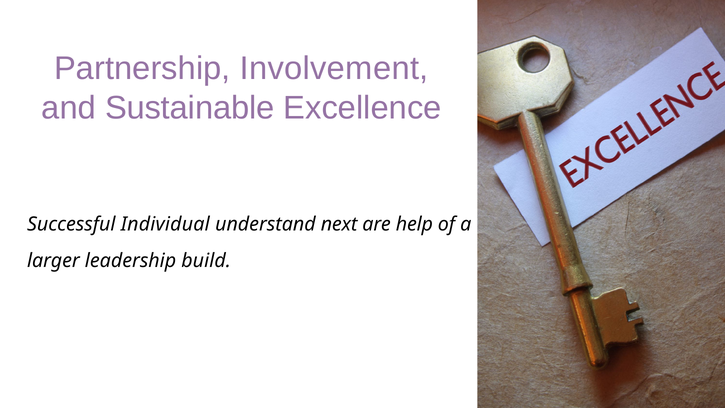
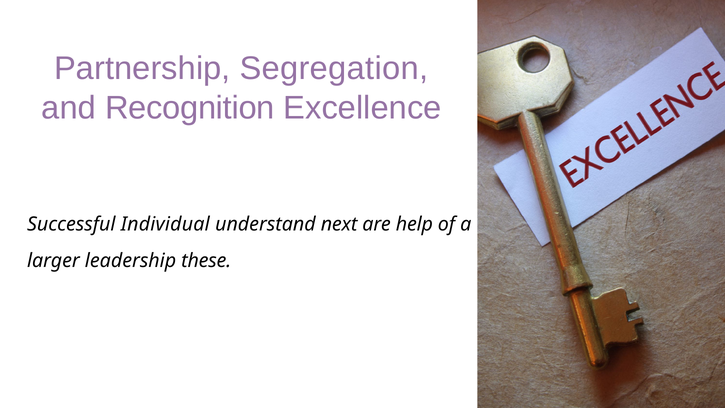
Involvement: Involvement -> Segregation
Sustainable: Sustainable -> Recognition
build: build -> these
